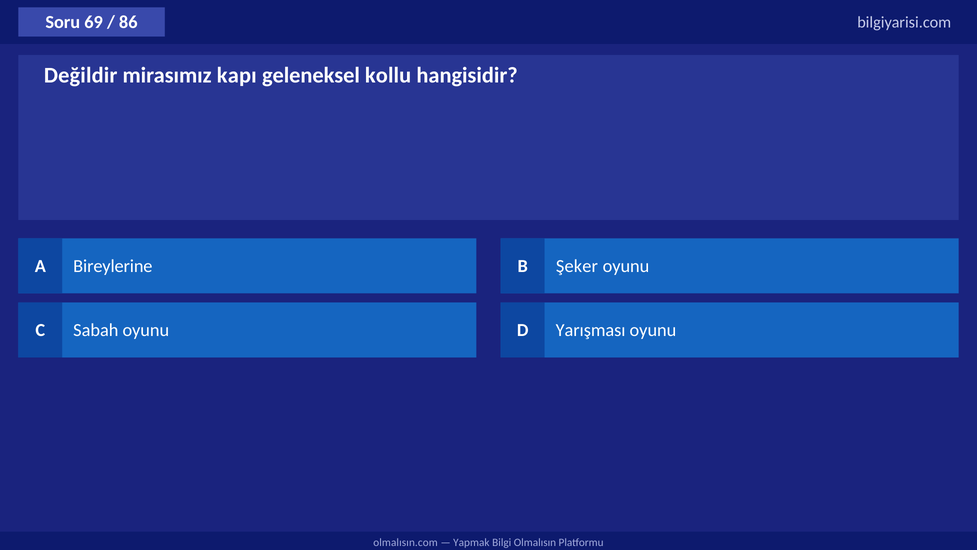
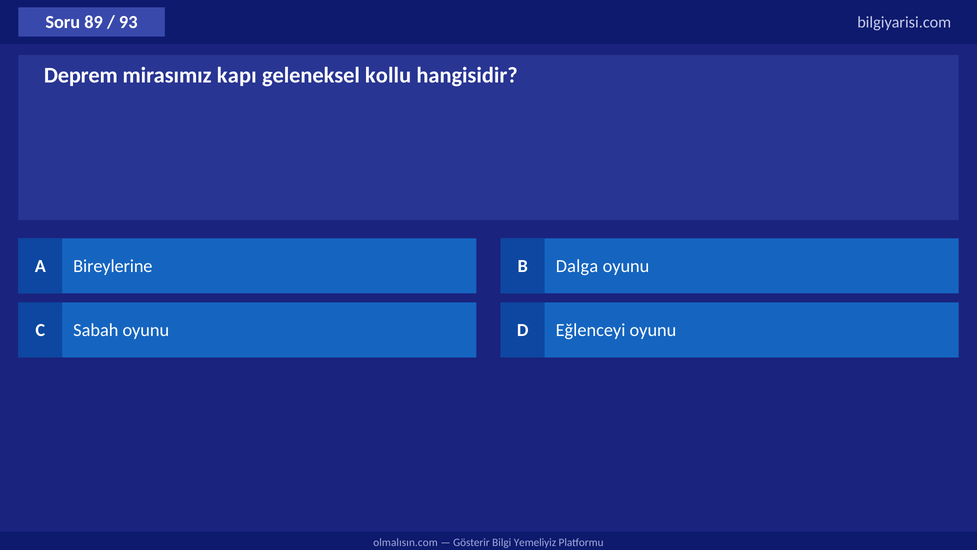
69: 69 -> 89
86: 86 -> 93
Değildir: Değildir -> Deprem
Şeker: Şeker -> Dalga
Yarışması: Yarışması -> Eğlenceyi
Yapmak: Yapmak -> Gösterir
Olmalısın: Olmalısın -> Yemeliyiz
